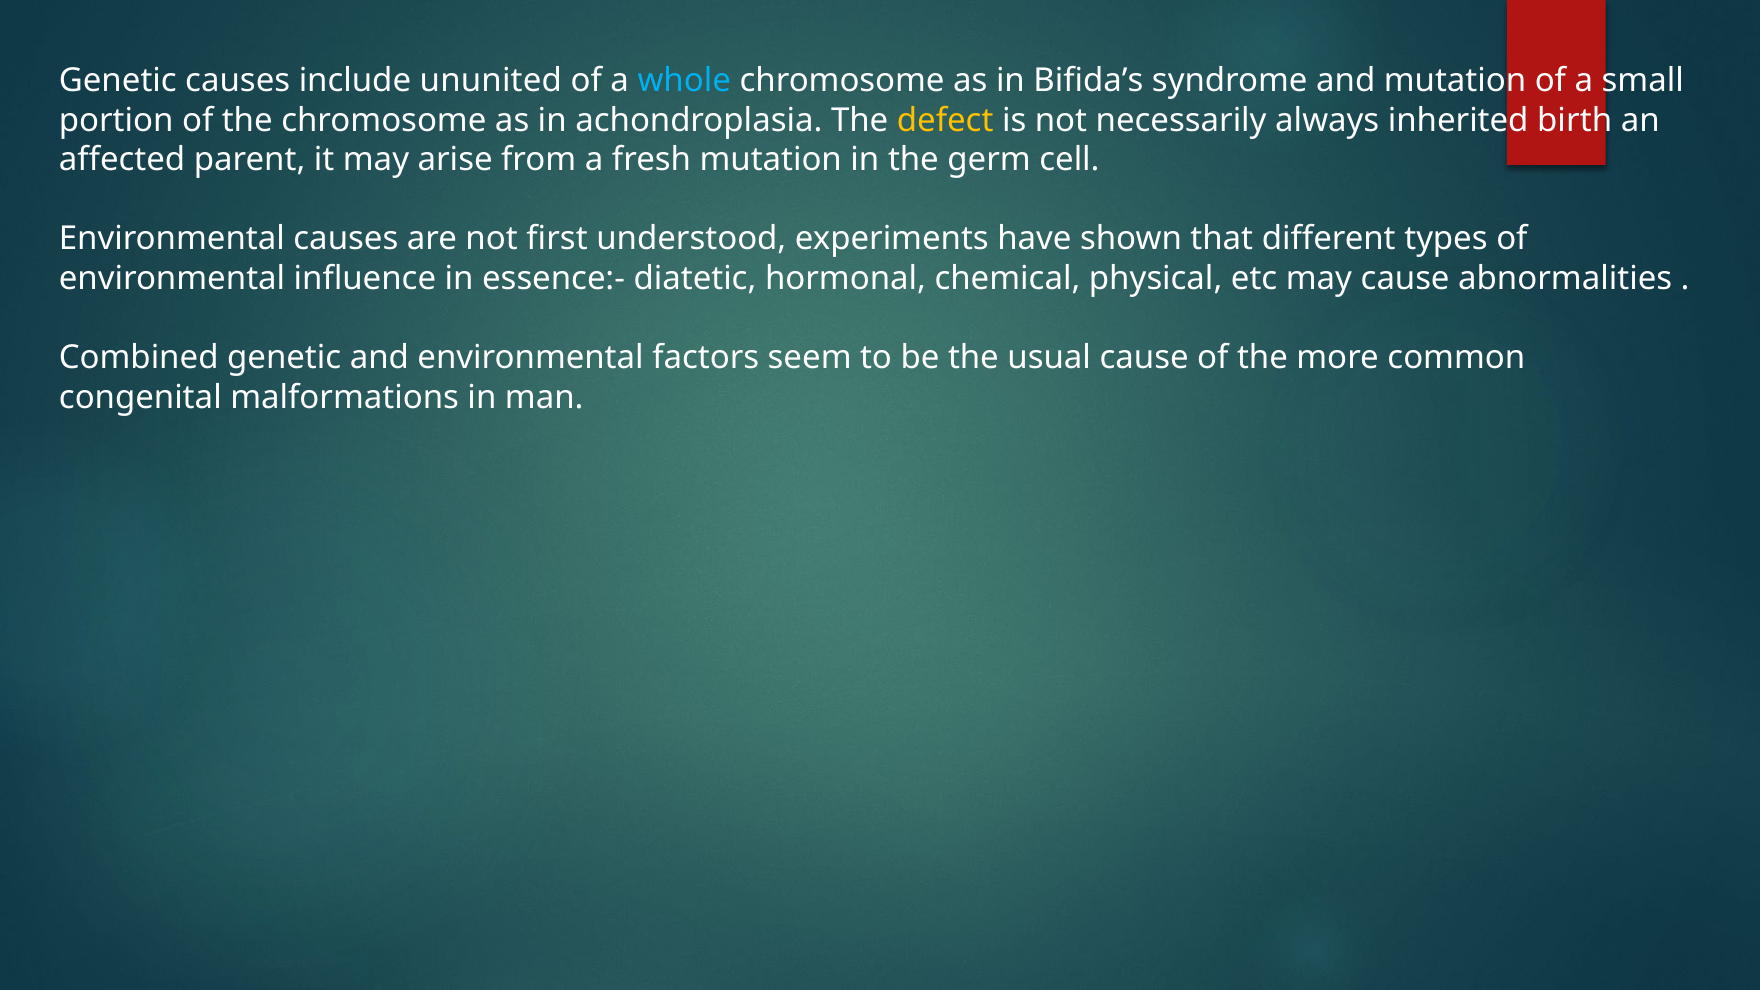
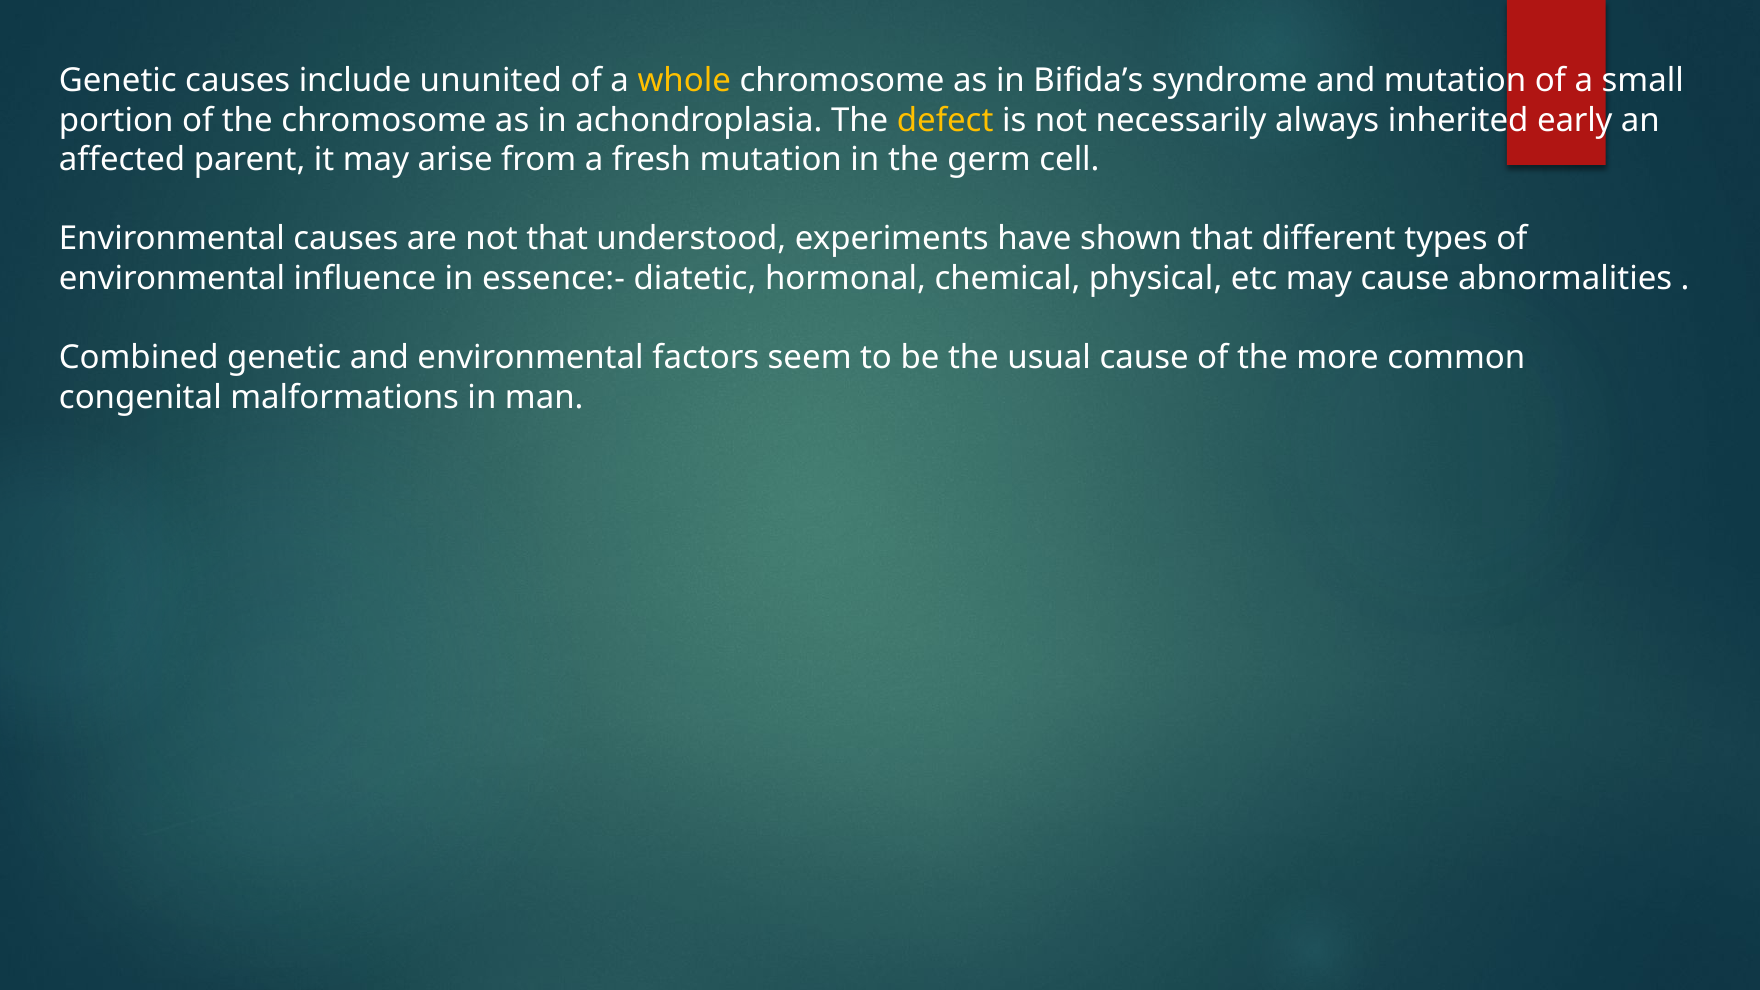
whole colour: light blue -> yellow
birth: birth -> early
not first: first -> that
